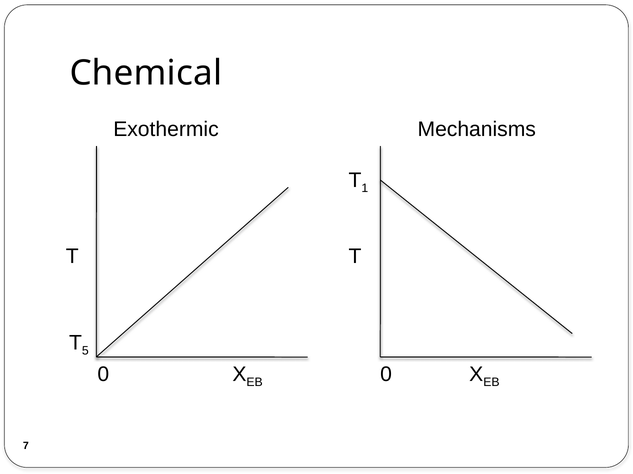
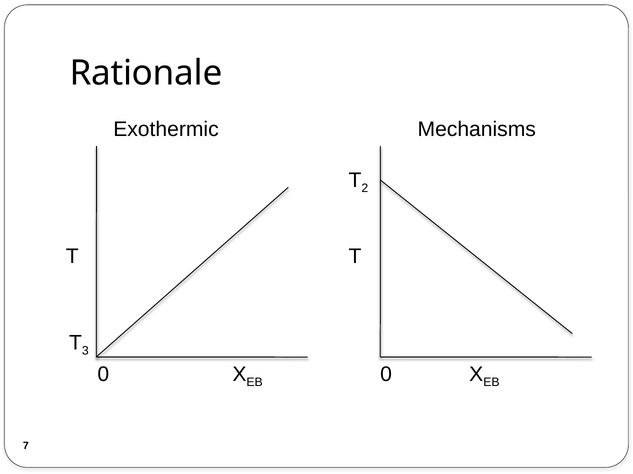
Chemical: Chemical -> Rationale
1: 1 -> 2
5: 5 -> 3
